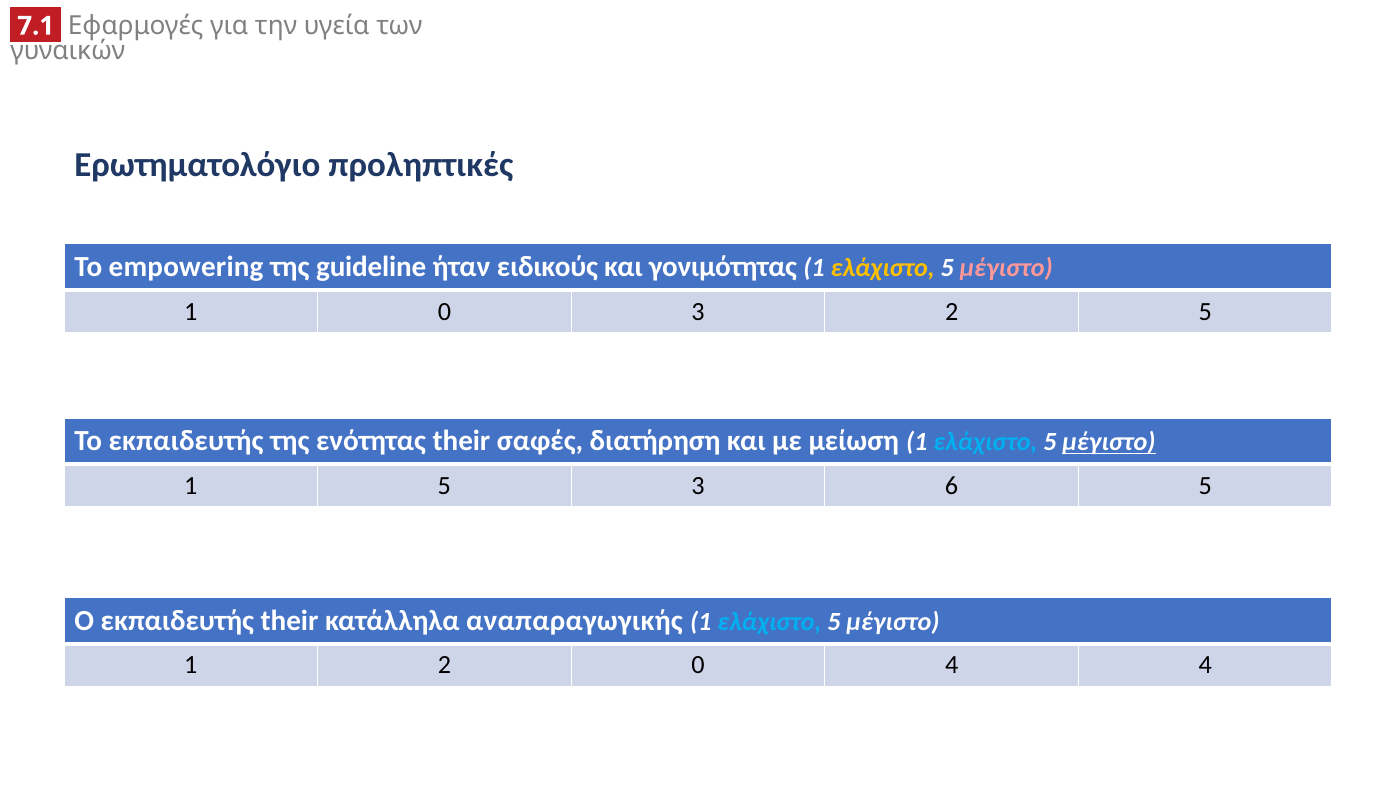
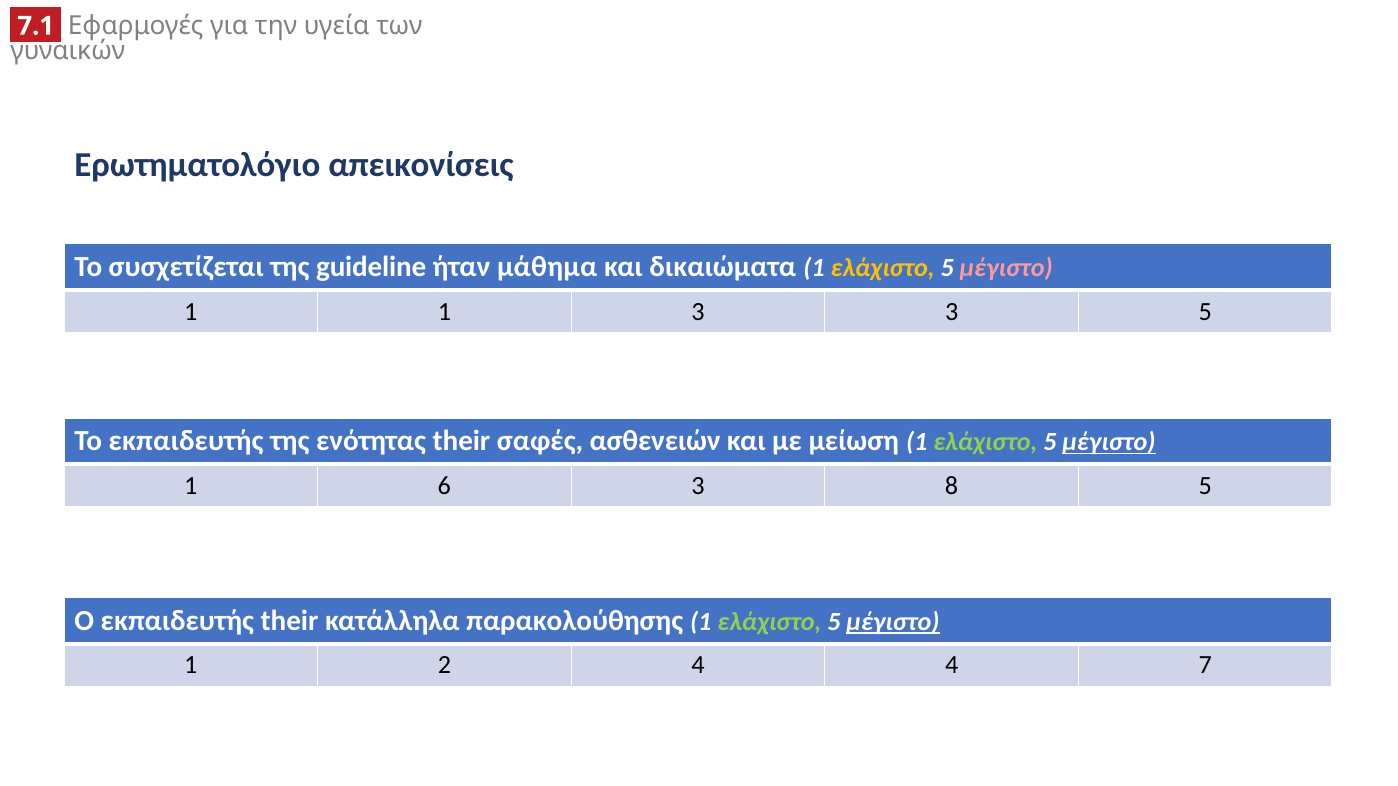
προληπτικές: προληπτικές -> απεικονίσεις
empowering: empowering -> συσχετίζεται
ειδικούς: ειδικούς -> μάθημα
γονιμότητας: γονιμότητας -> δικαιώματα
1 0: 0 -> 1
3 2: 2 -> 3
διατήρηση: διατήρηση -> ασθενειών
ελάχιστο at (985, 442) colour: light blue -> light green
1 5: 5 -> 6
6: 6 -> 8
αναπαραγωγικής: αναπαραγωγικής -> παρακολούθησης
ελάχιστο at (769, 622) colour: light blue -> light green
μέγιστο at (893, 622) underline: none -> present
2 0: 0 -> 4
4 4: 4 -> 7
